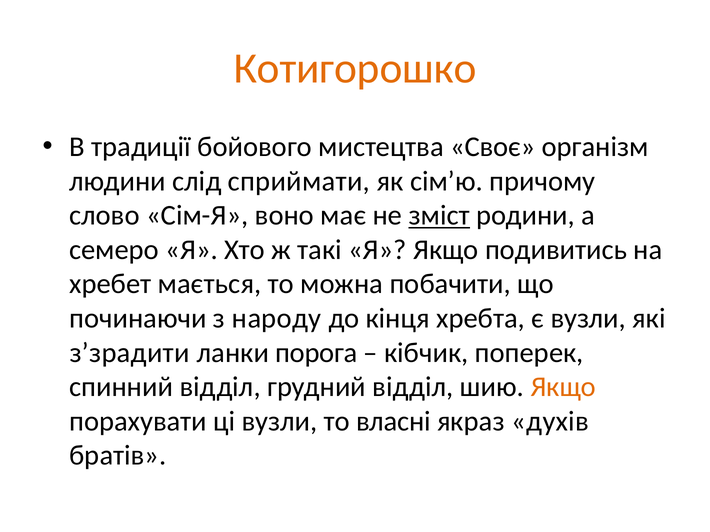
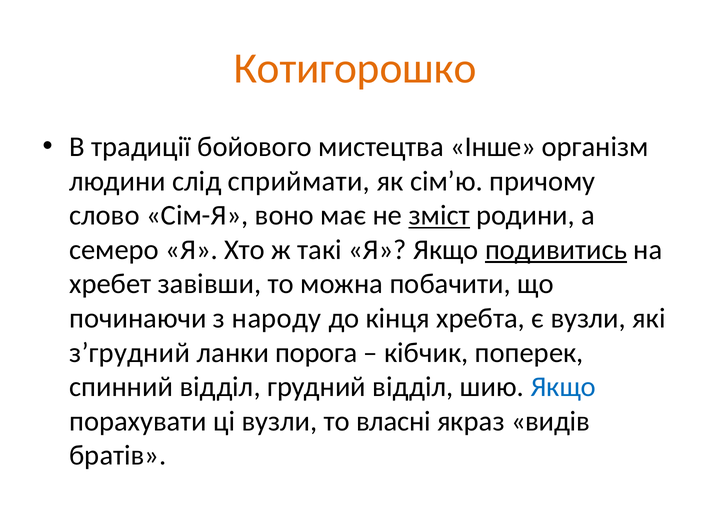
Своє: Своє -> Інше
подивитись underline: none -> present
мається: мається -> завівши
з’зрадити: з’зрадити -> з’грудний
Якщо at (563, 387) colour: orange -> blue
духів: духів -> видів
